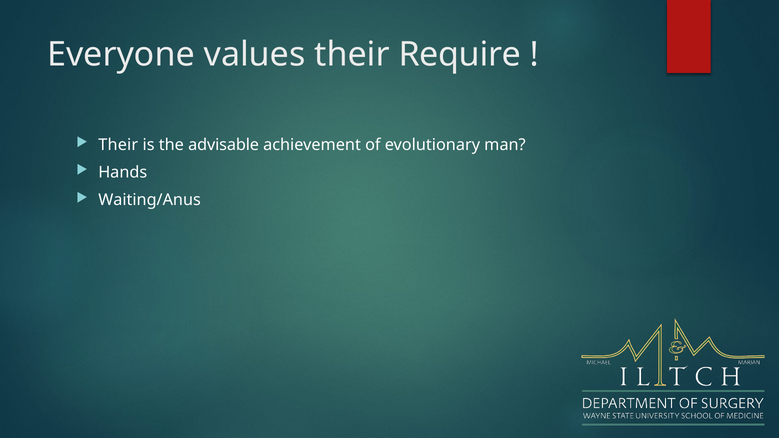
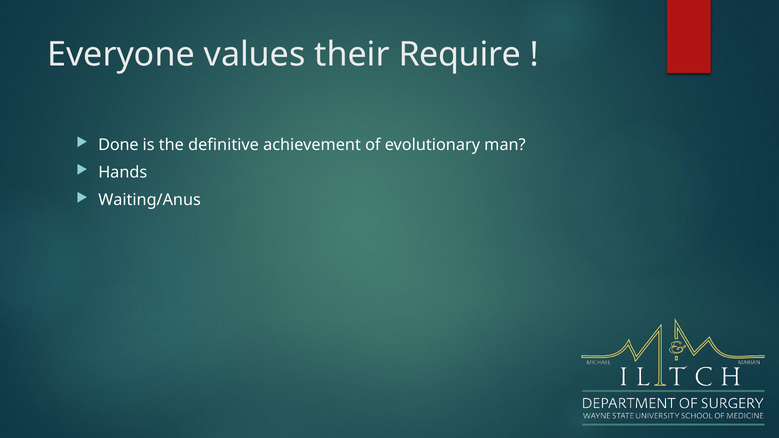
Their at (118, 145): Their -> Done
advisable: advisable -> definitive
